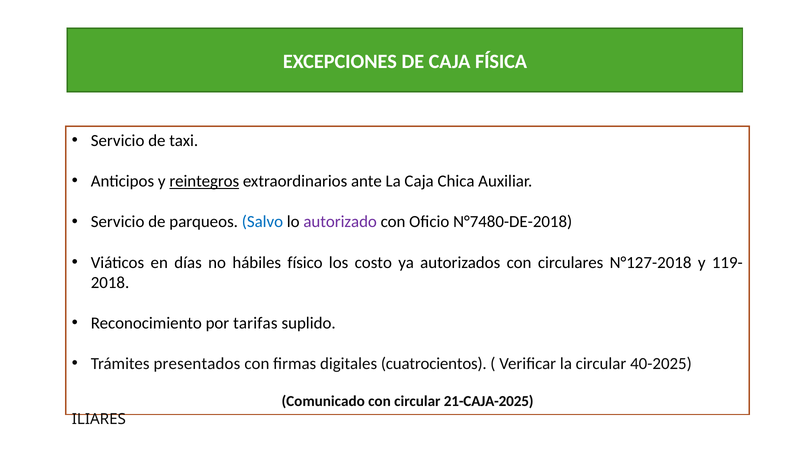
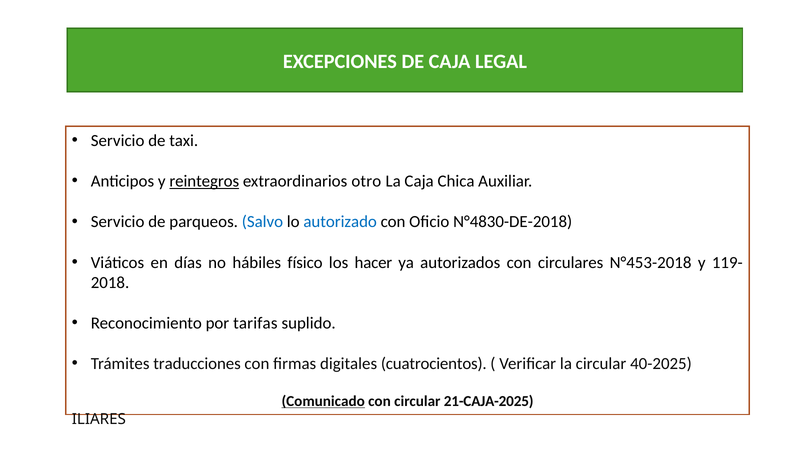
FÍSICA: FÍSICA -> LEGAL
ante: ante -> otro
autorizado colour: purple -> blue
N°7480-DE-2018: N°7480-DE-2018 -> N°4830-DE-2018
costo: costo -> hacer
N°127-2018: N°127-2018 -> N°453-2018
presentados: presentados -> traducciones
Comunicado underline: none -> present
